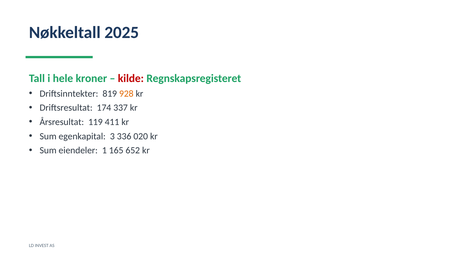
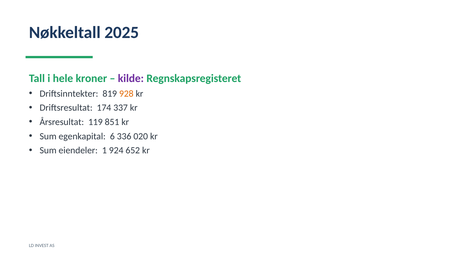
kilde colour: red -> purple
411: 411 -> 851
3: 3 -> 6
165: 165 -> 924
